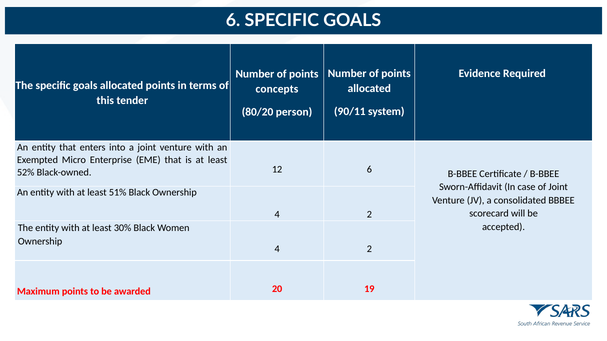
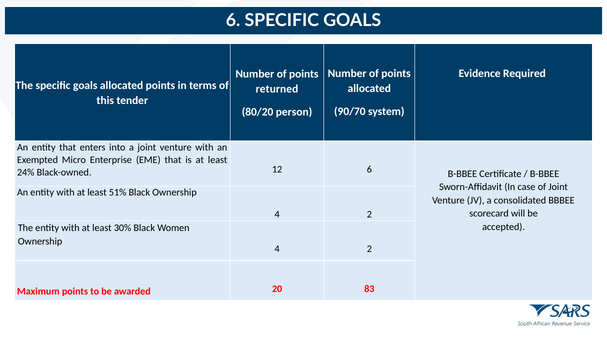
concepts: concepts -> returned
90/11: 90/11 -> 90/70
52%: 52% -> 24%
19: 19 -> 83
